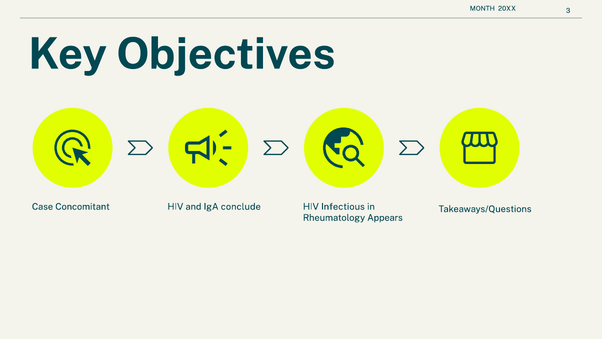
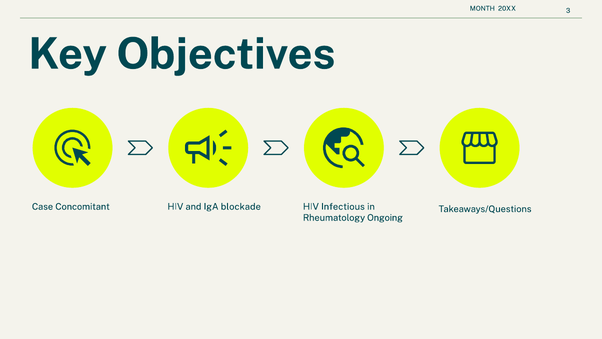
conclude: conclude -> blockade
Appears: Appears -> Ongoing
